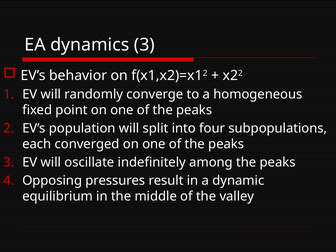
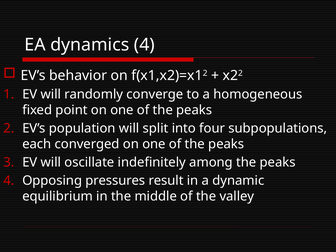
dynamics 3: 3 -> 4
